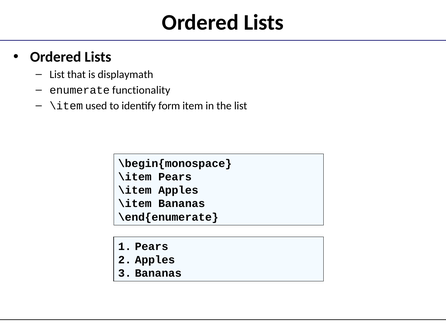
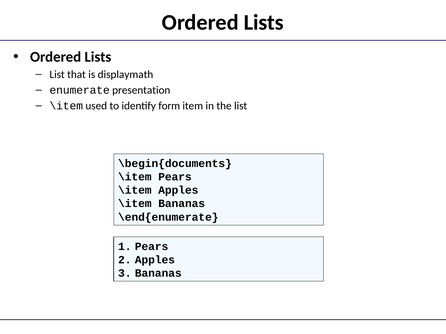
functionality: functionality -> presentation
\begin{monospace: \begin{monospace -> \begin{documents
